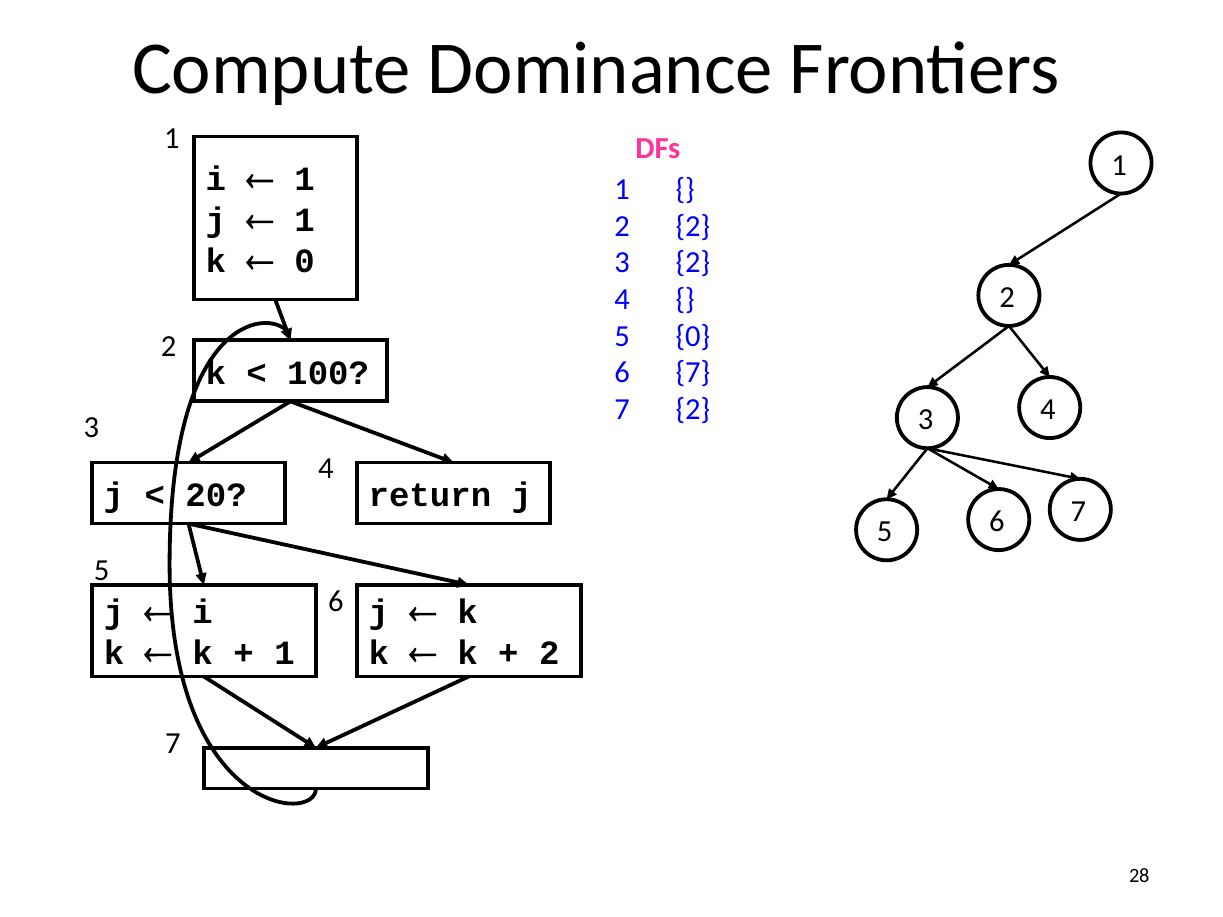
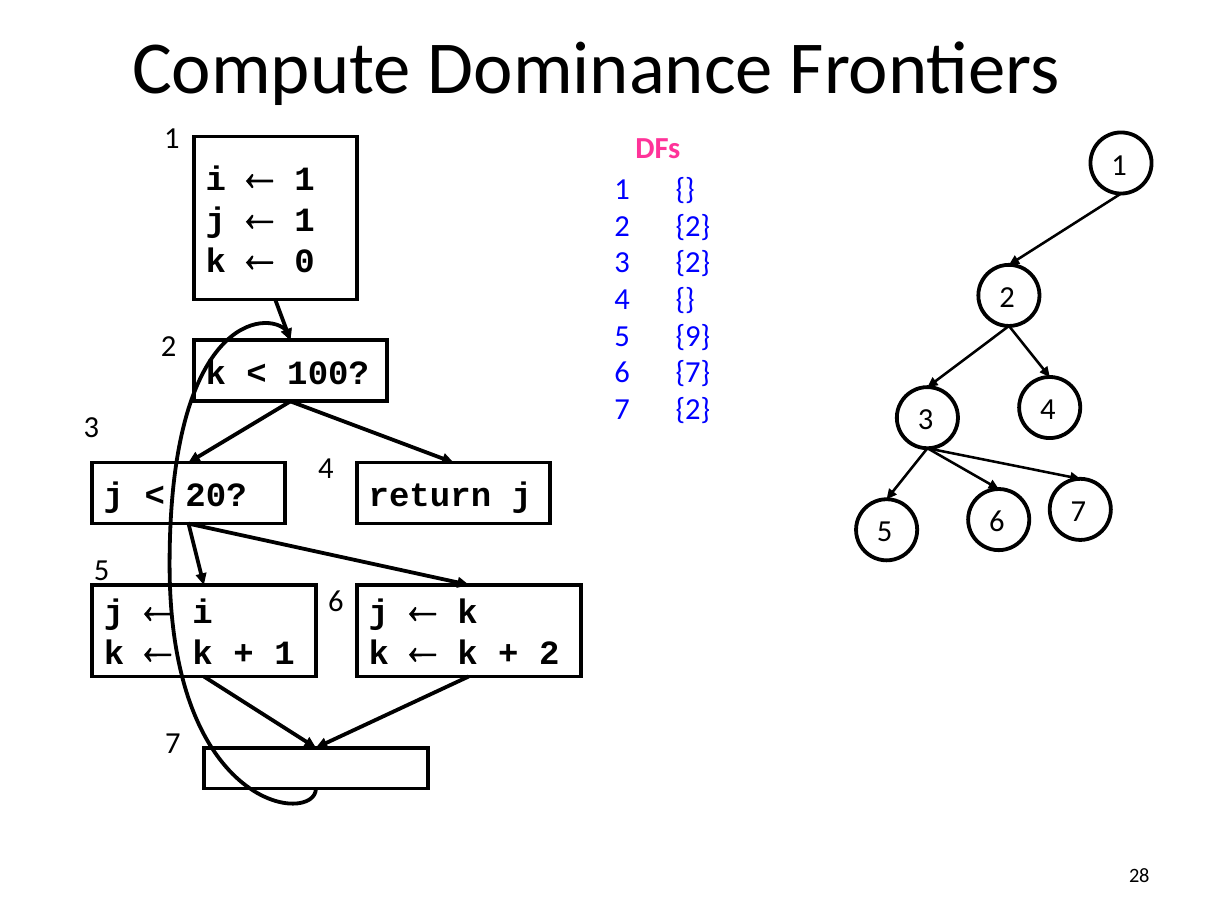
5 0: 0 -> 9
